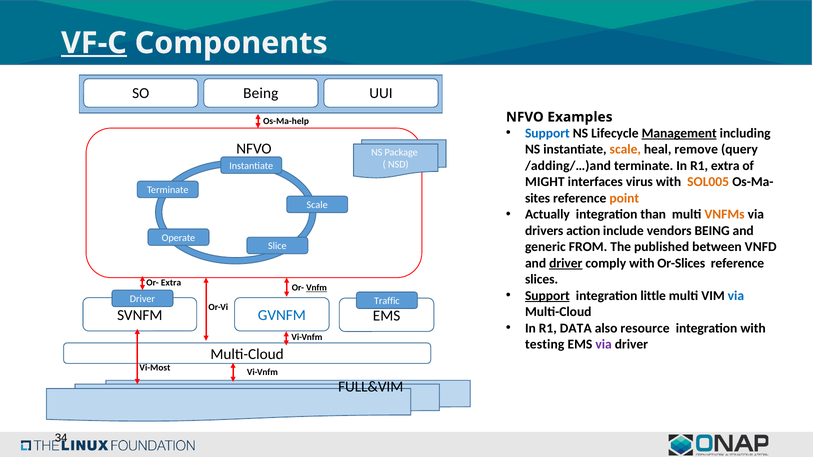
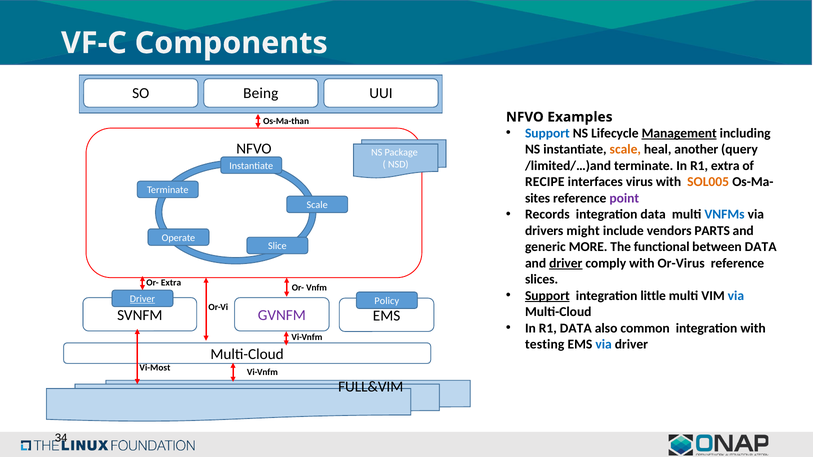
VF-C underline: present -> none
Os-Ma-help: Os-Ma-help -> Os-Ma-than
remove: remove -> another
/adding/…)and: /adding/…)and -> /limited/…)and
MIGHT: MIGHT -> RECIPE
point colour: orange -> purple
Actually: Actually -> Records
integration than: than -> data
VNFMs colour: orange -> blue
action: action -> might
vendors BEING: BEING -> PARTS
FROM: FROM -> MORE
published: published -> functional
between VNFD: VNFD -> DATA
Or-Slices: Or-Slices -> Or-Virus
Vnfm underline: present -> none
Driver at (142, 299) underline: none -> present
Traffic: Traffic -> Policy
GVNFM colour: blue -> purple
resource: resource -> common
via at (604, 345) colour: purple -> blue
